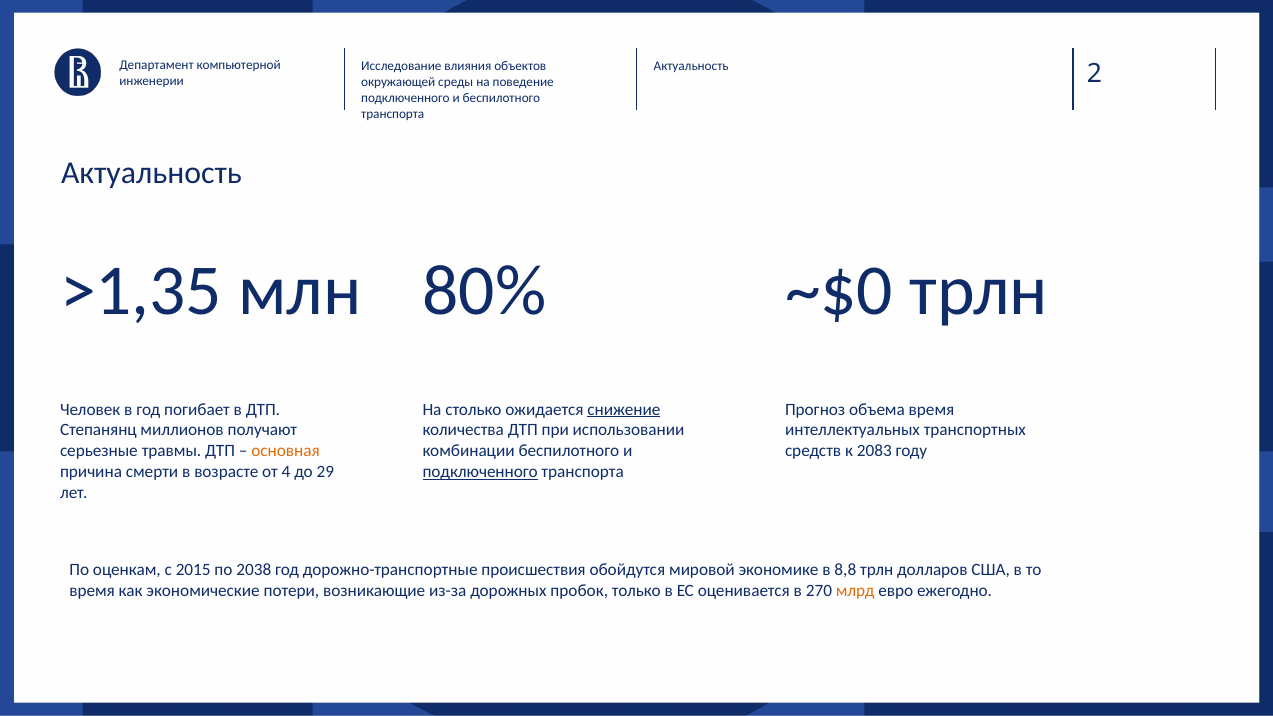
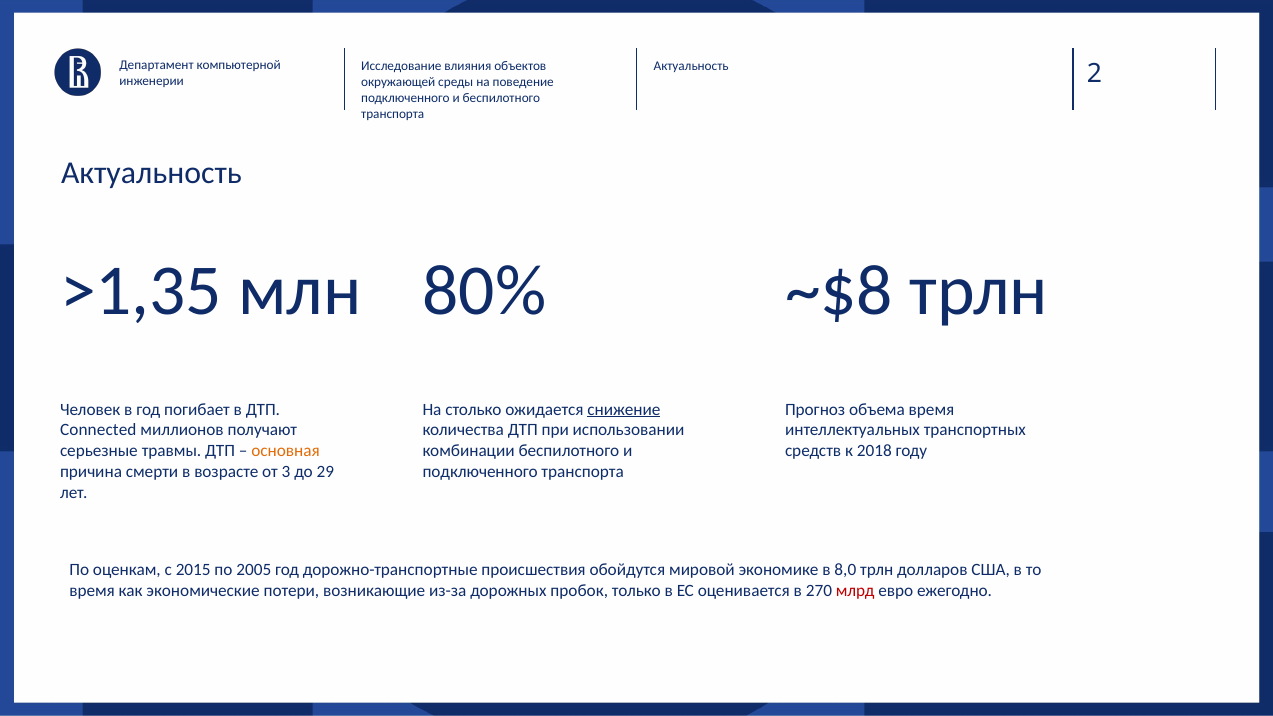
~$0: ~$0 -> ~$8
Степанянц: Степанянц -> Connected
2083: 2083 -> 2018
4: 4 -> 3
подключенного at (480, 472) underline: present -> none
2038: 2038 -> 2005
8,8: 8,8 -> 8,0
млрд colour: orange -> red
